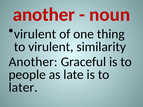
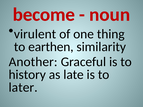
another at (44, 15): another -> become
to virulent: virulent -> earthen
people: people -> history
